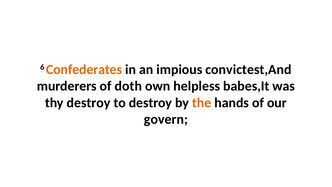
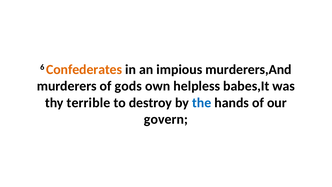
convictest,And: convictest,And -> murderers,And
doth: doth -> gods
thy destroy: destroy -> terrible
the colour: orange -> blue
